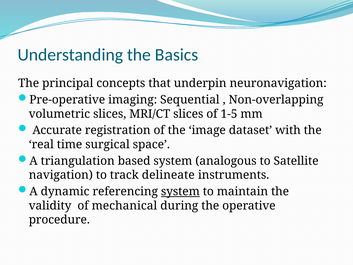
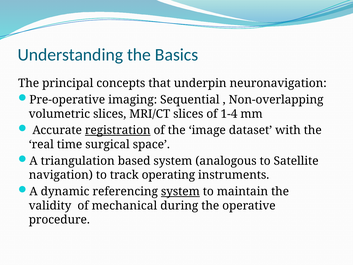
1-5: 1-5 -> 1-4
registration underline: none -> present
delineate: delineate -> operating
